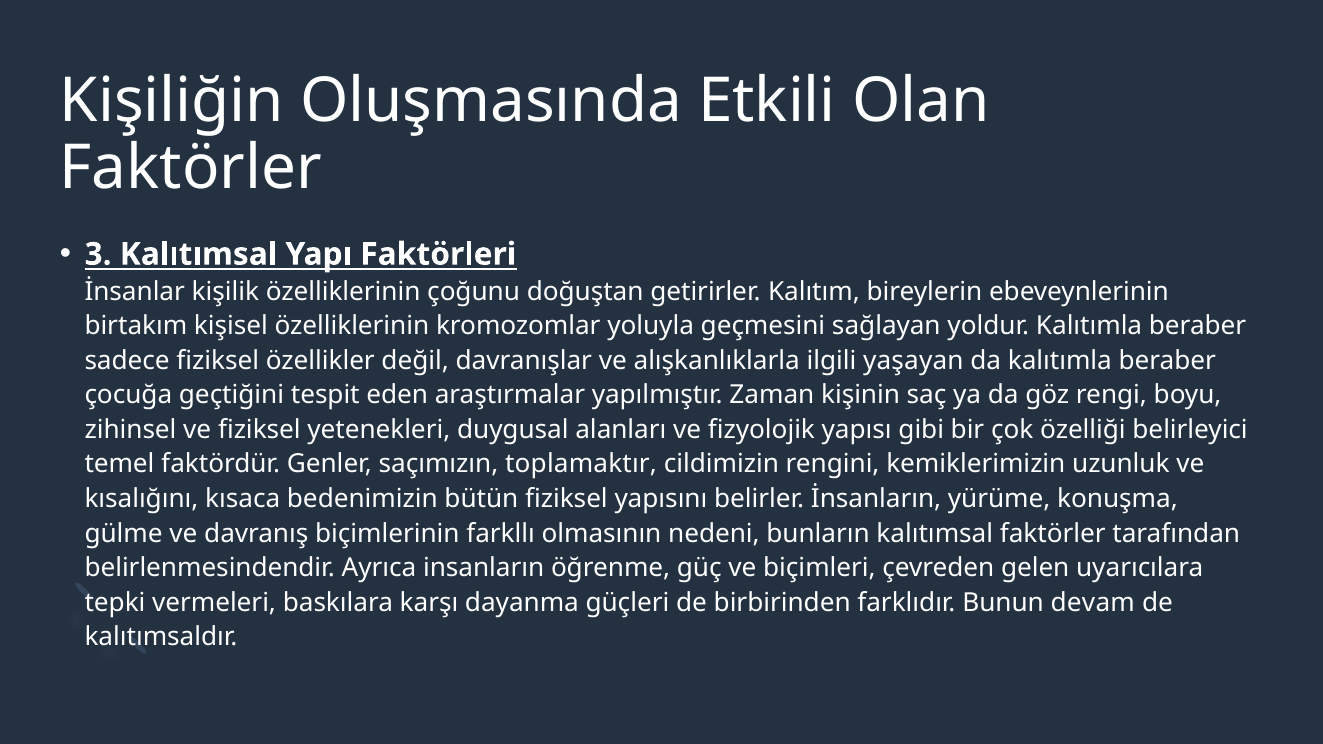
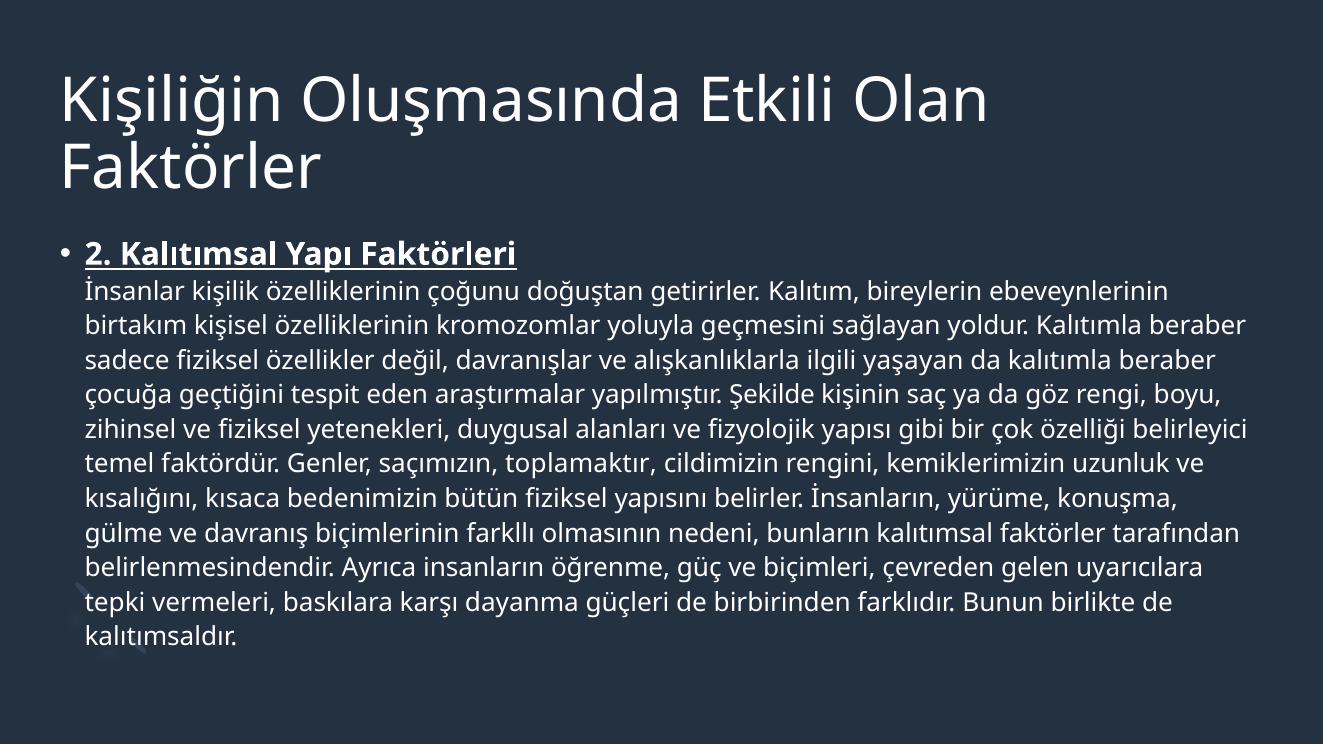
3: 3 -> 2
Zaman: Zaman -> Şekilde
devam: devam -> birlikte
